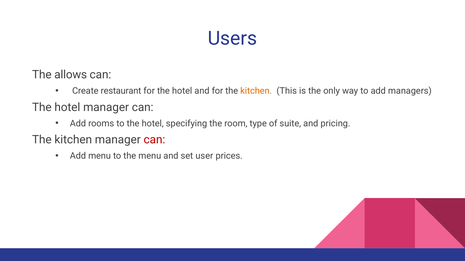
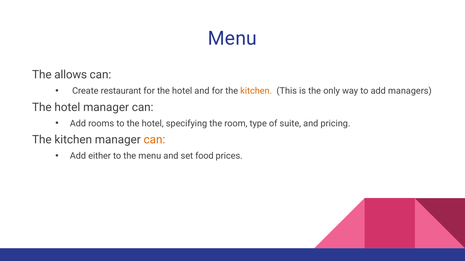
Users at (232, 38): Users -> Menu
can at (154, 140) colour: red -> orange
Add menu: menu -> either
user: user -> food
